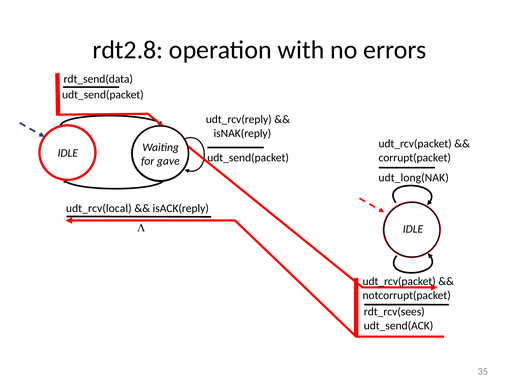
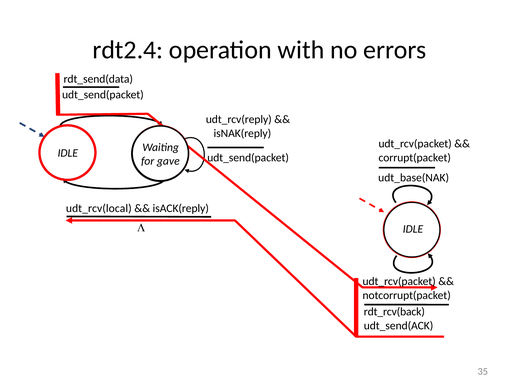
rdt2.8: rdt2.8 -> rdt2.4
udt_long(NAK: udt_long(NAK -> udt_base(NAK
rdt_rcv(sees: rdt_rcv(sees -> rdt_rcv(back
